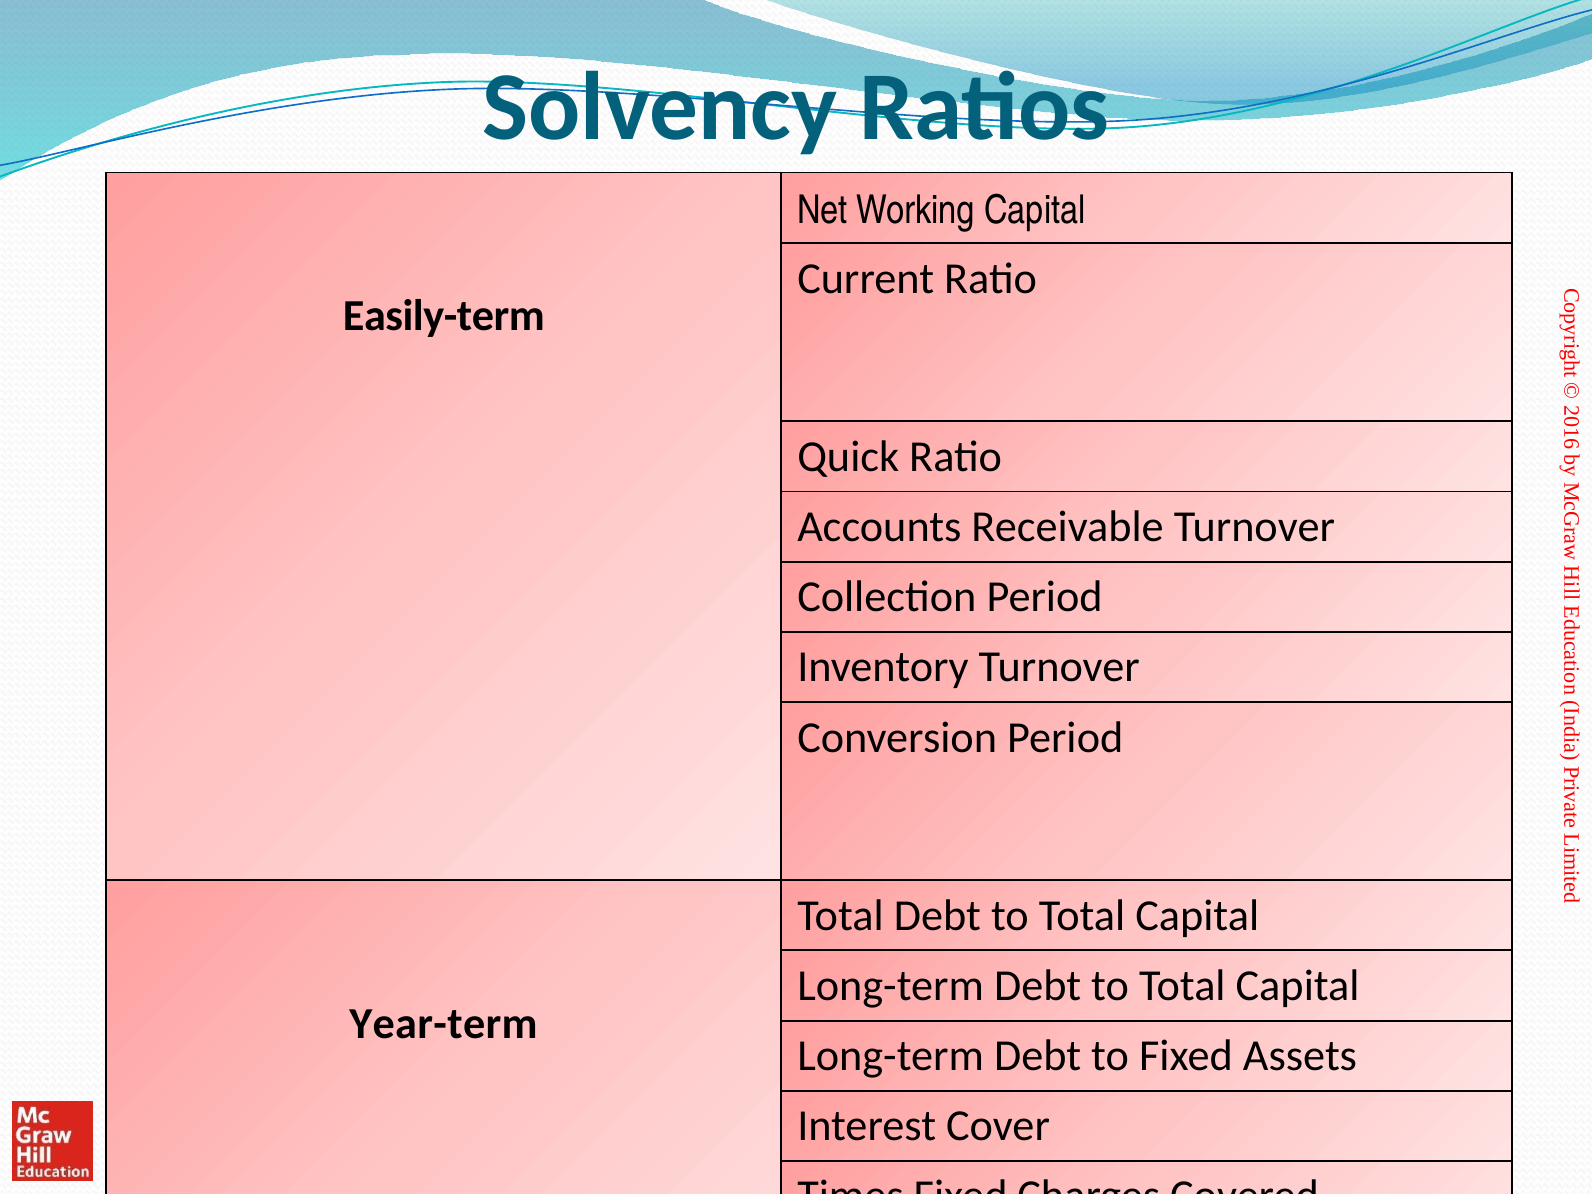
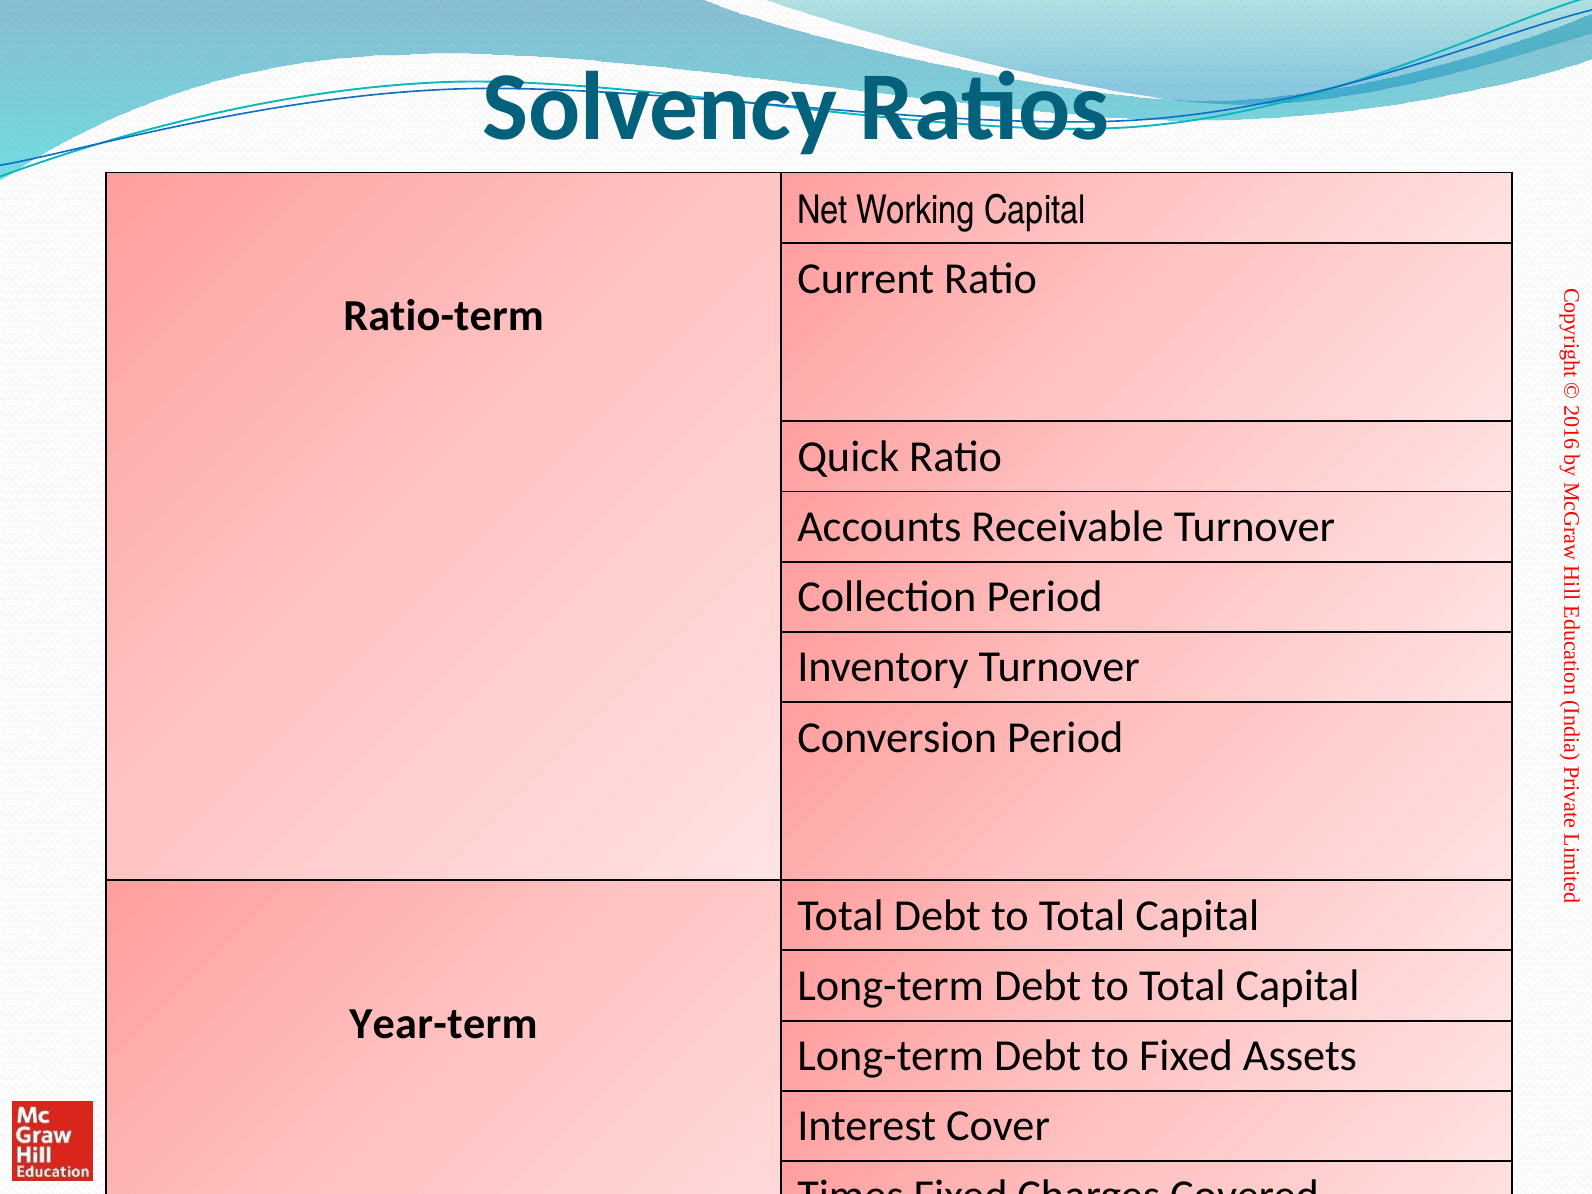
Easily-term: Easily-term -> Ratio-term
